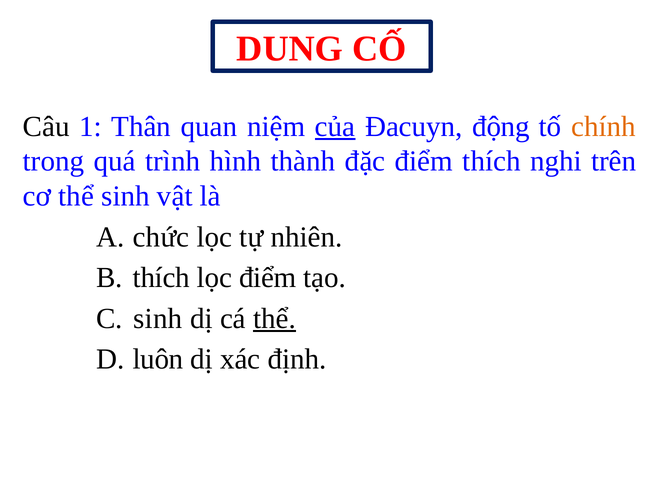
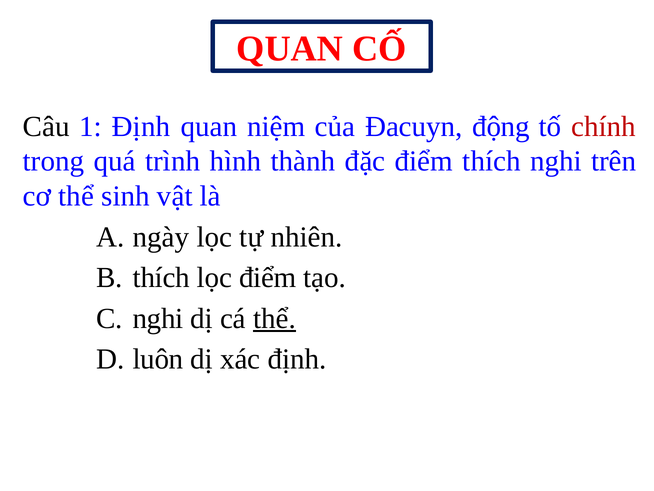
DUNG at (290, 49): DUNG -> QUAN
1 Thân: Thân -> Định
của underline: present -> none
chính colour: orange -> red
chức: chức -> ngày
sinh at (158, 318): sinh -> nghi
